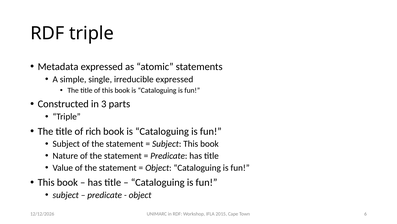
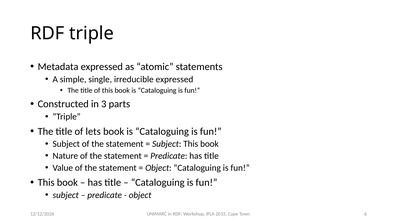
rich: rich -> lets
